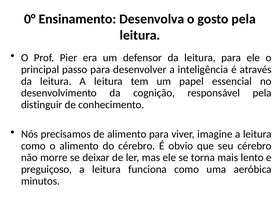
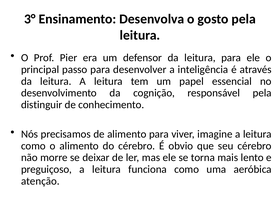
0°: 0° -> 3°
minutos: minutos -> atenção
